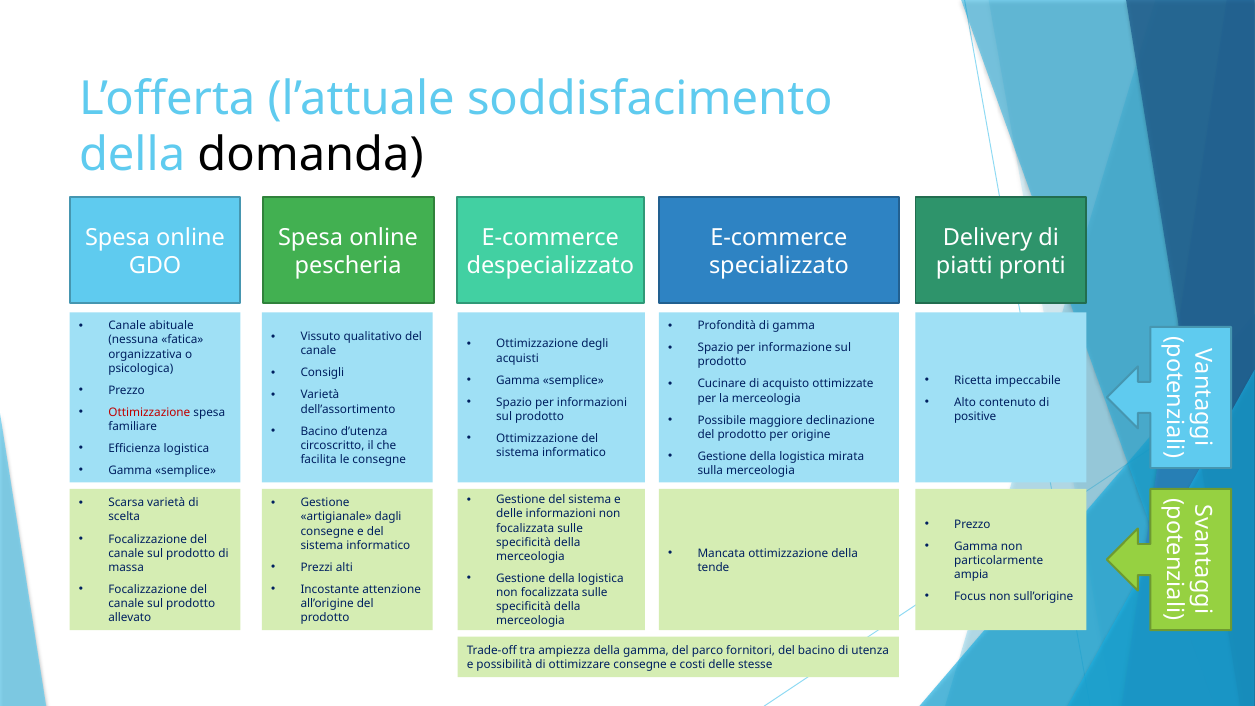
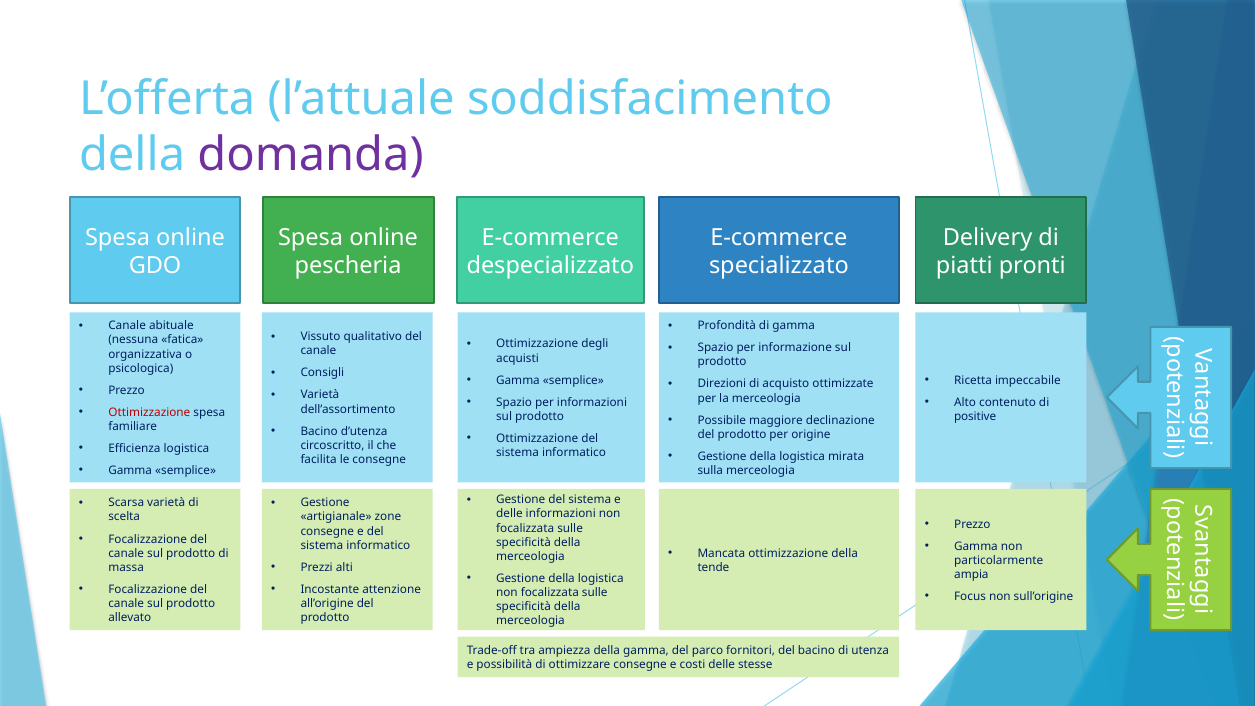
domanda colour: black -> purple
Cucinare: Cucinare -> Direzioni
dagli: dagli -> zone
